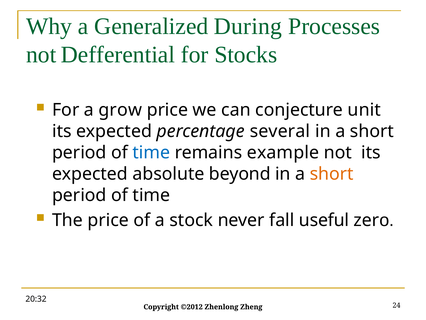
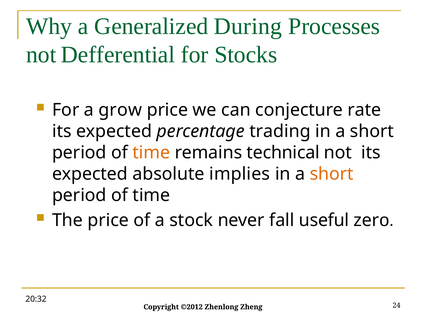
unit: unit -> rate
several: several -> trading
time at (151, 152) colour: blue -> orange
example: example -> technical
beyond: beyond -> implies
